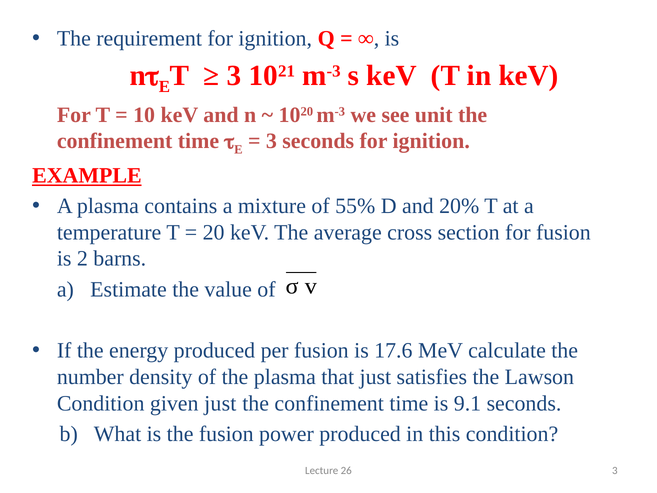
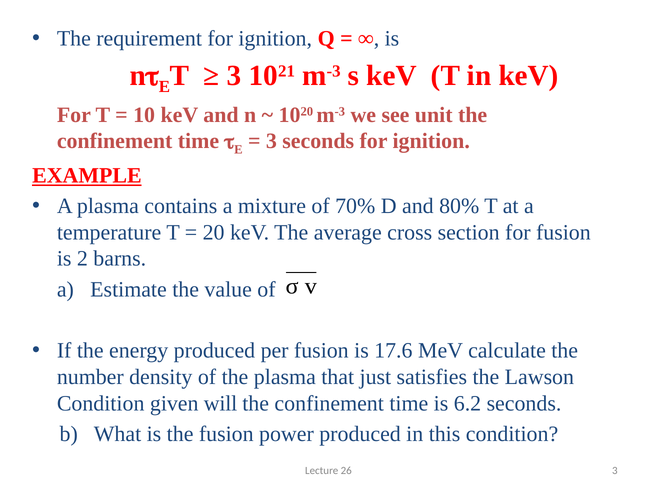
55%: 55% -> 70%
20%: 20% -> 80%
given just: just -> will
9.1: 9.1 -> 6.2
